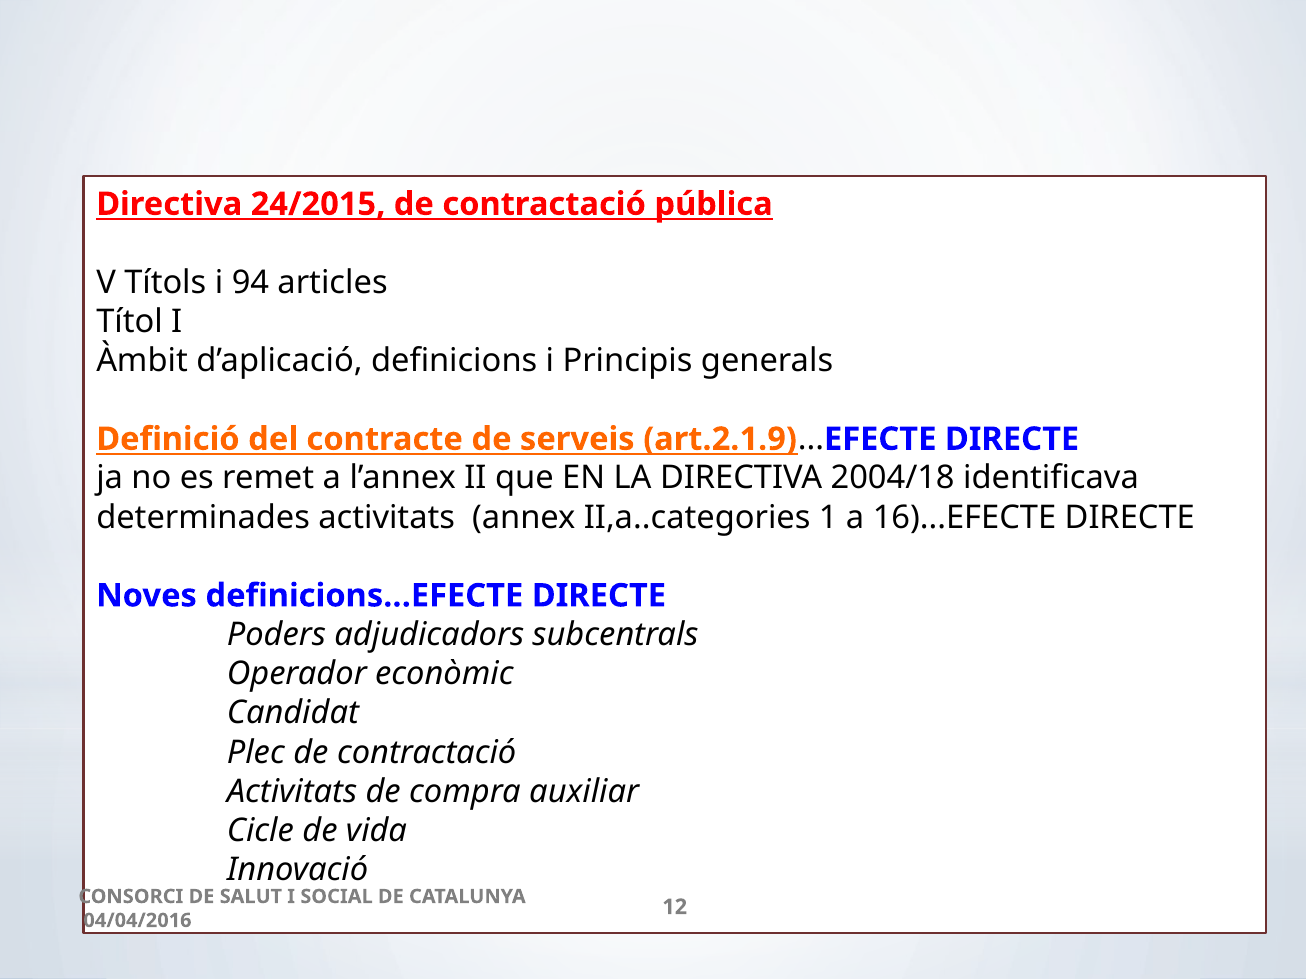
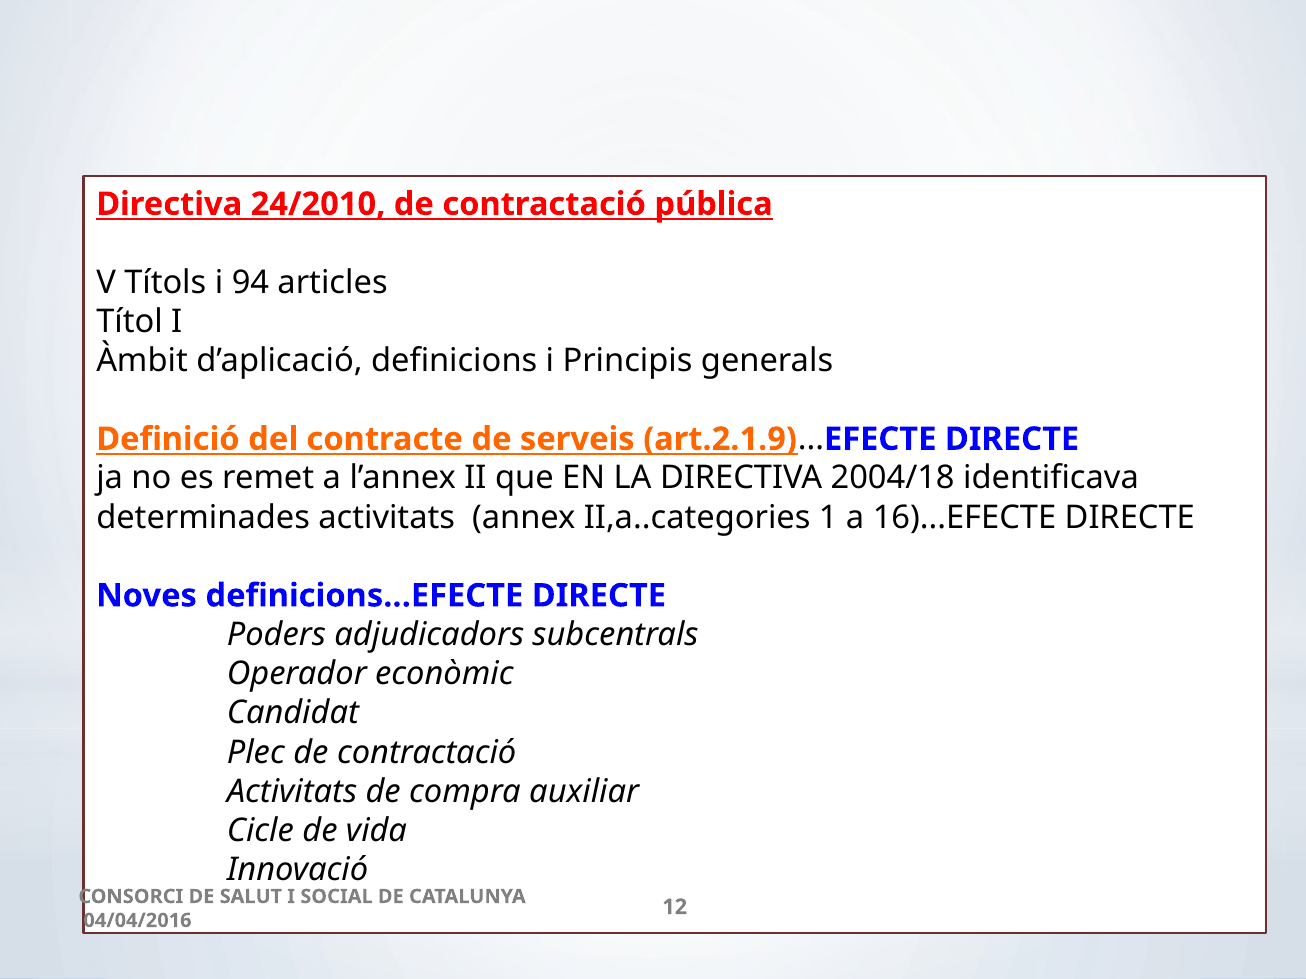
24/2015: 24/2015 -> 24/2010
